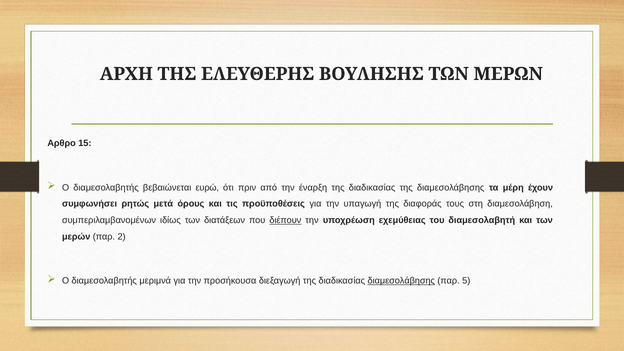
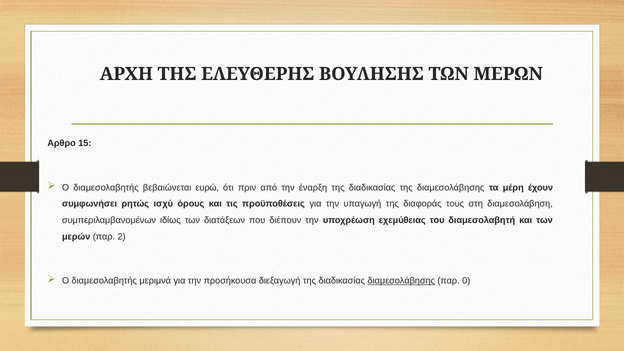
μετά: μετά -> ισχύ
διέπουν underline: present -> none
5: 5 -> 0
